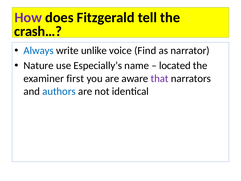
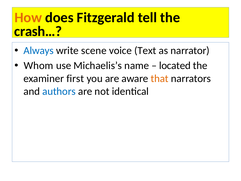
How colour: purple -> orange
unlike: unlike -> scene
Find: Find -> Text
Nature: Nature -> Whom
Especially’s: Especially’s -> Michaelis’s
that colour: purple -> orange
